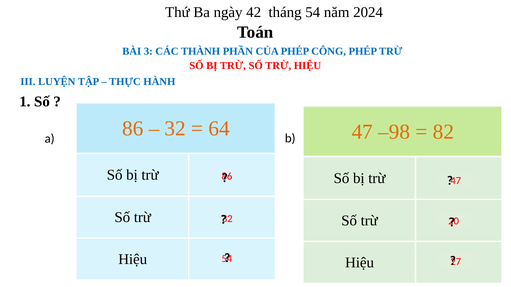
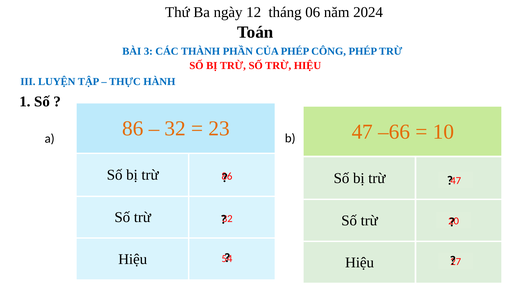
42: 42 -> 12
tháng 54: 54 -> 06
64: 64 -> 23
–98: –98 -> –66
82: 82 -> 10
